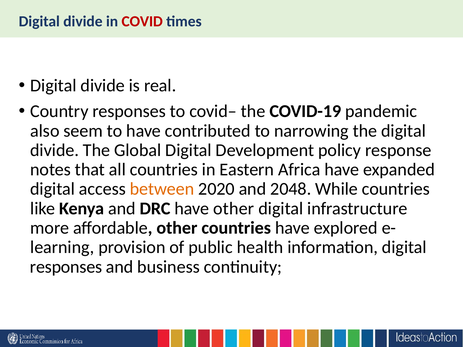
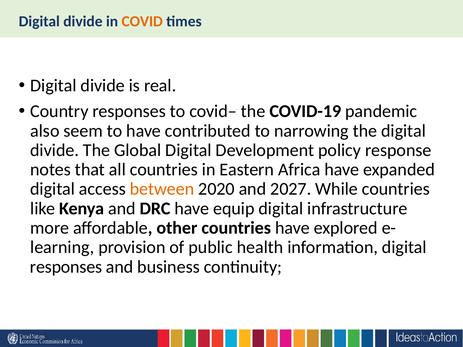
COVID colour: red -> orange
2048: 2048 -> 2027
have other: other -> equip
